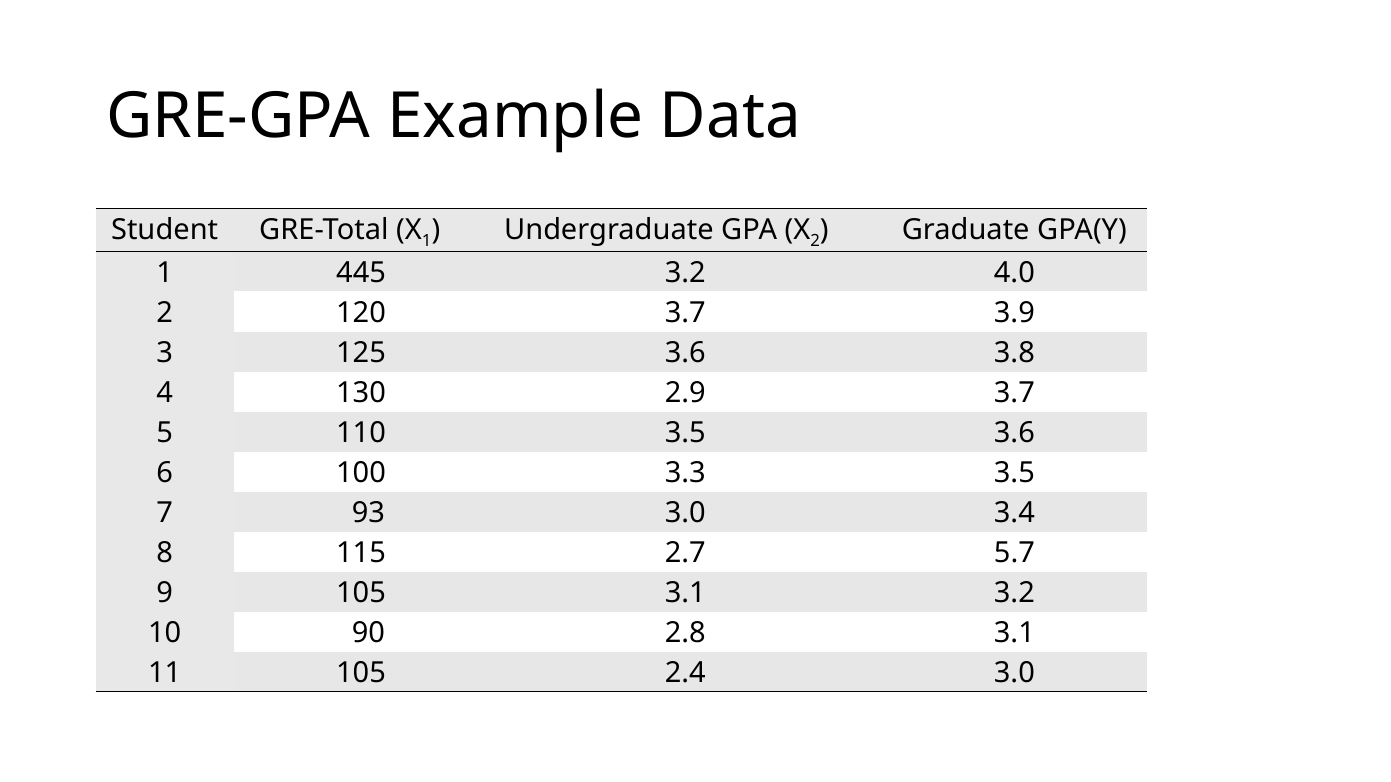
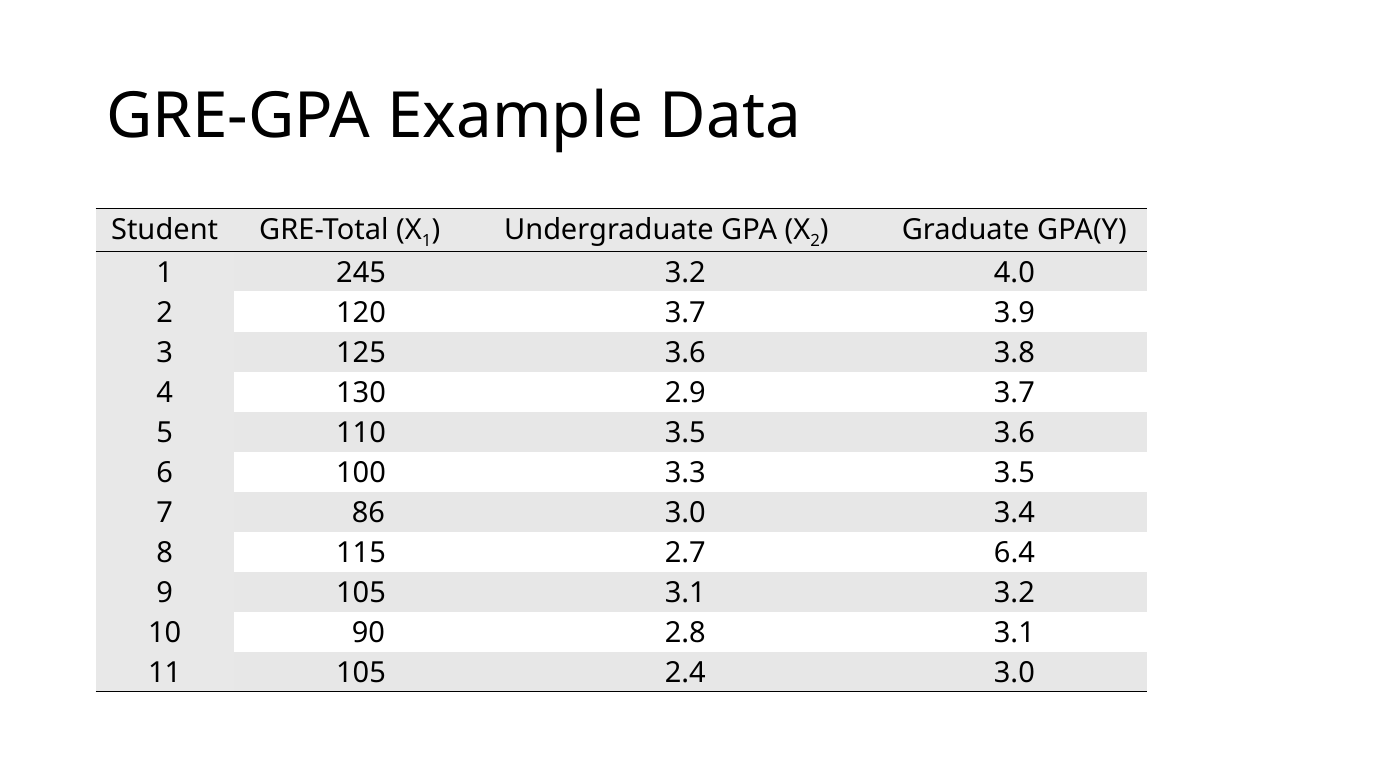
445: 445 -> 245
93: 93 -> 86
5.7: 5.7 -> 6.4
